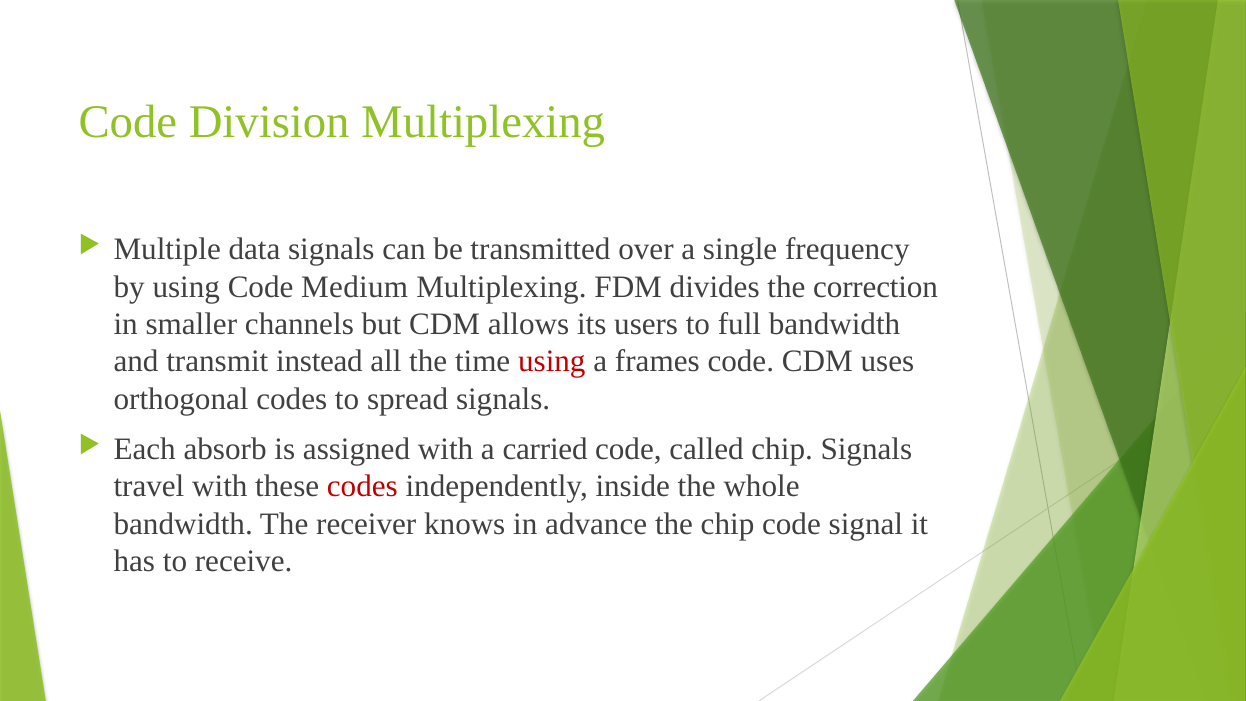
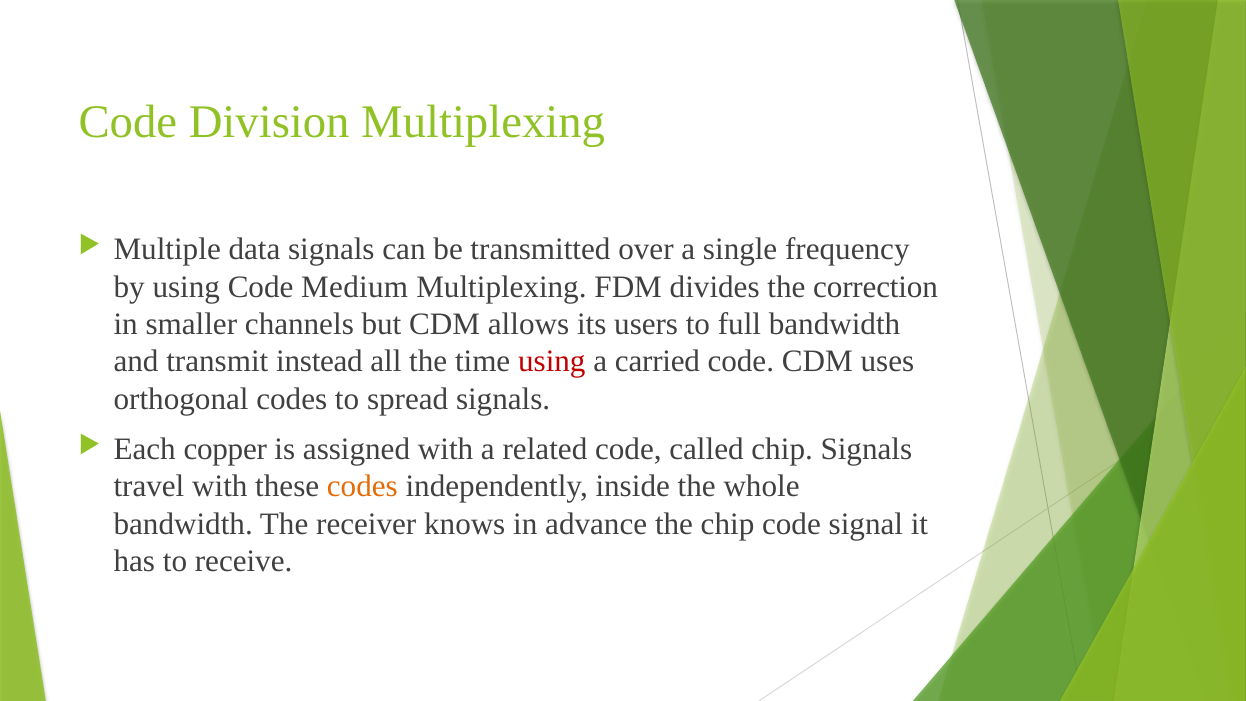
frames: frames -> carried
absorb: absorb -> copper
carried: carried -> related
codes at (362, 487) colour: red -> orange
